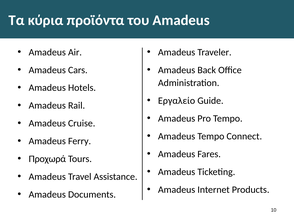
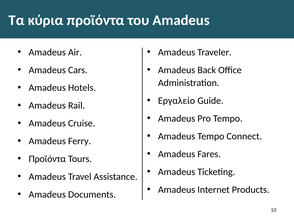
Προχωρά at (47, 159): Προχωρά -> Προϊόντα
